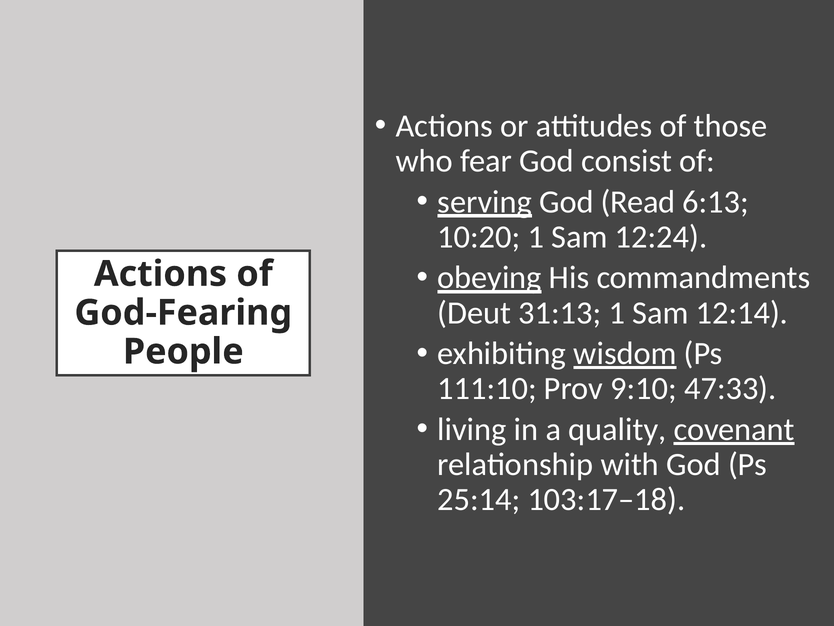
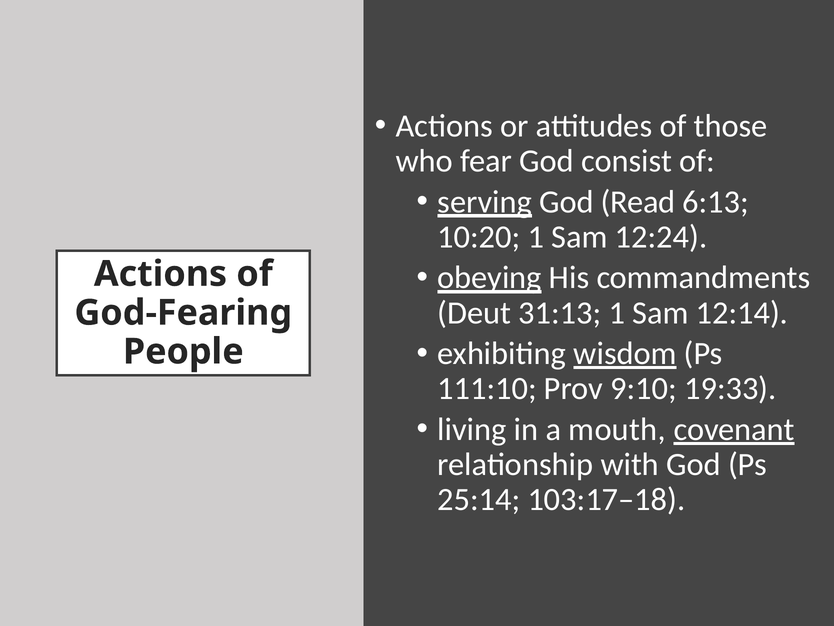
47:33: 47:33 -> 19:33
quality: quality -> mouth
